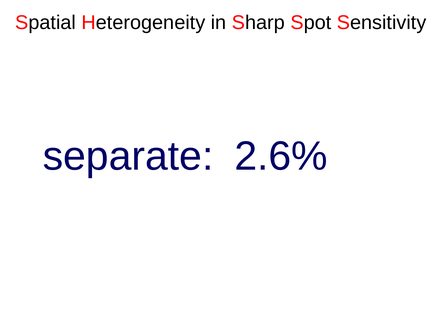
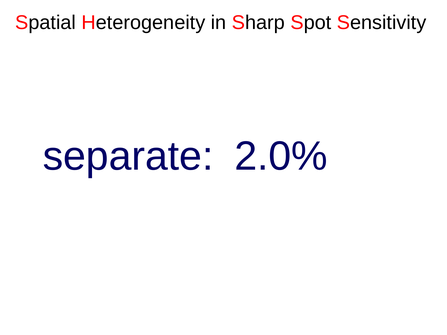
2.6%: 2.6% -> 2.0%
